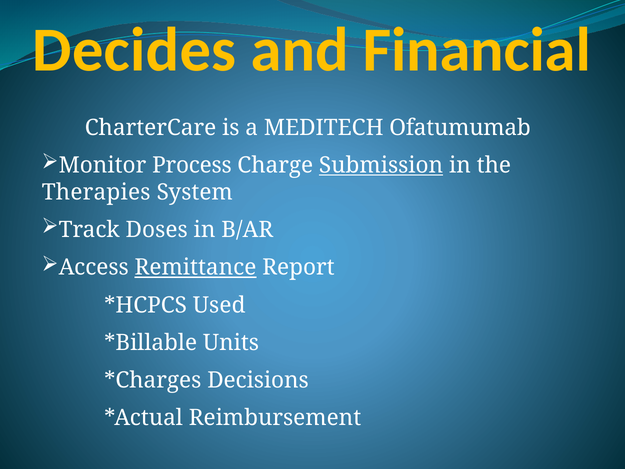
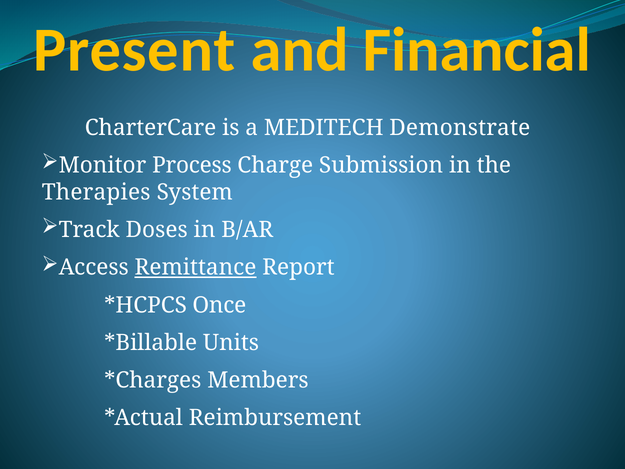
Decides: Decides -> Present
Ofatumumab: Ofatumumab -> Demonstrate
Submission underline: present -> none
Used: Used -> Once
Decisions: Decisions -> Members
